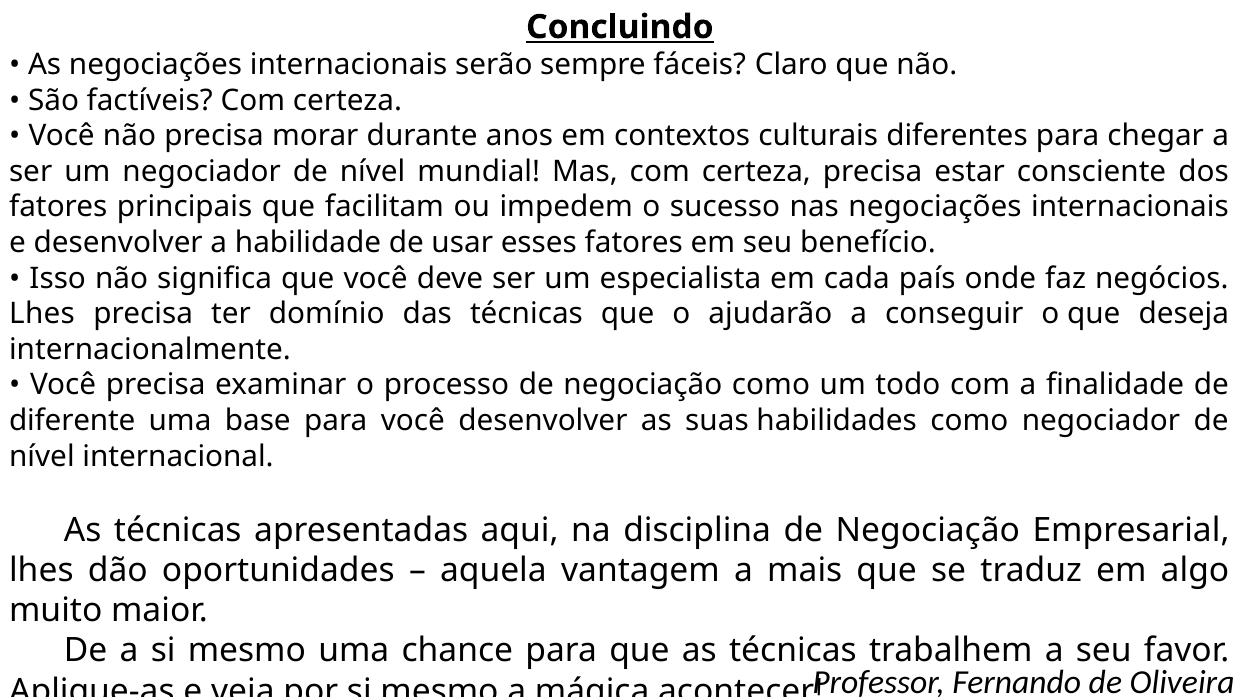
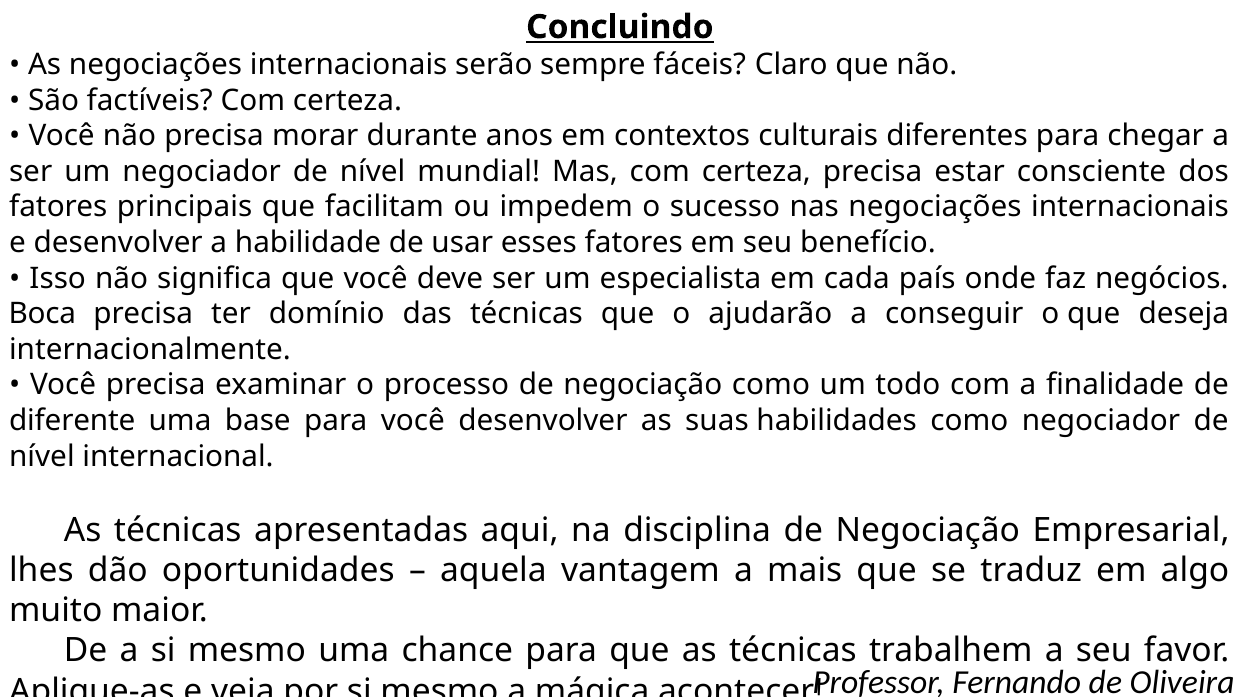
Lhes at (42, 314): Lhes -> Boca
